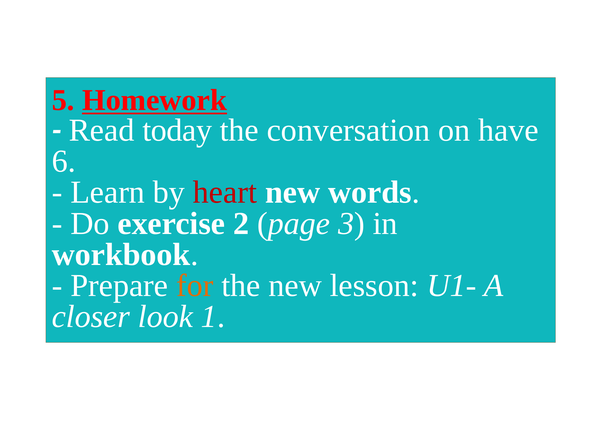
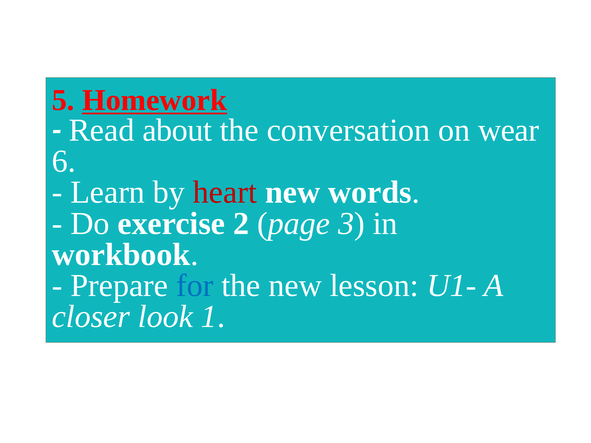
today: today -> about
have: have -> wear
for colour: orange -> blue
